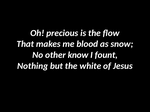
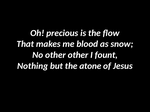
other know: know -> other
white: white -> atone
